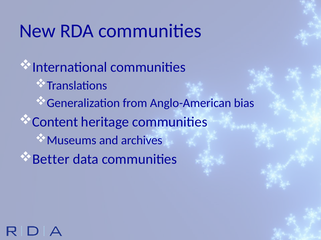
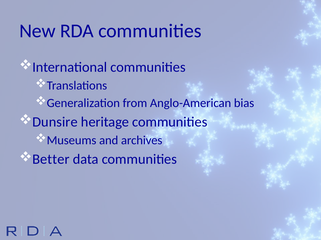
Content: Content -> Dunsire
